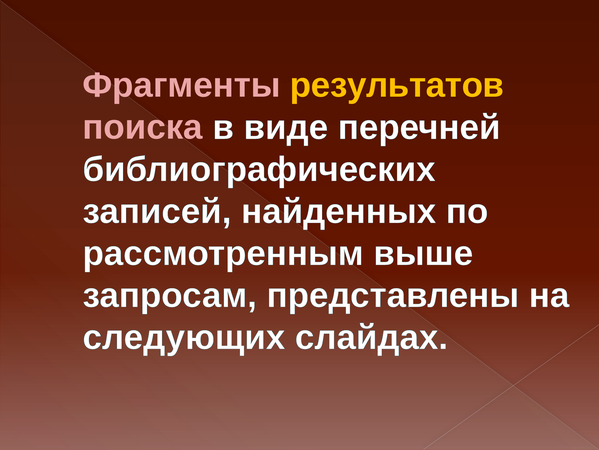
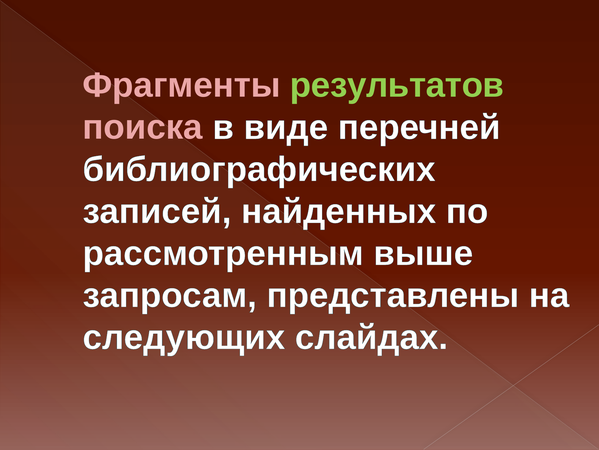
результатов colour: yellow -> light green
